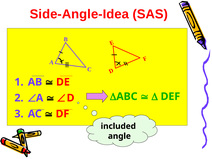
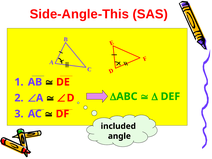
Side-Angle-Idea: Side-Angle-Idea -> Side-Angle-This
